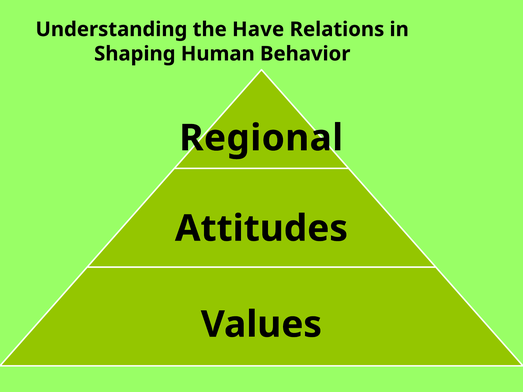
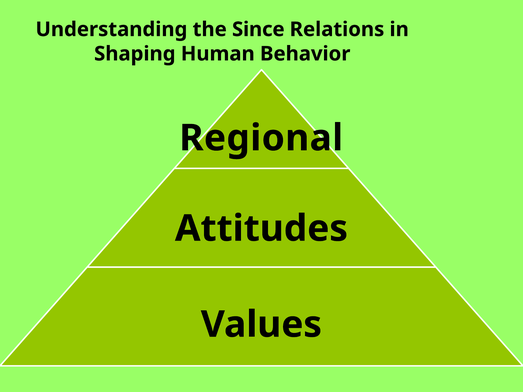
Have: Have -> Since
